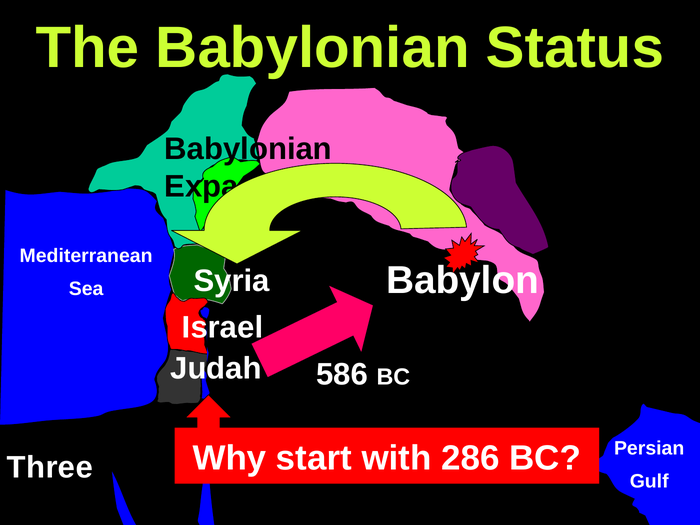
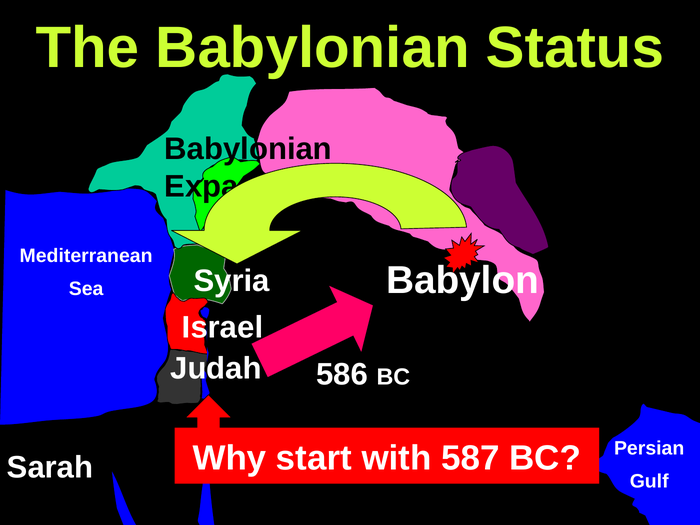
286: 286 -> 587
Three: Three -> Sarah
